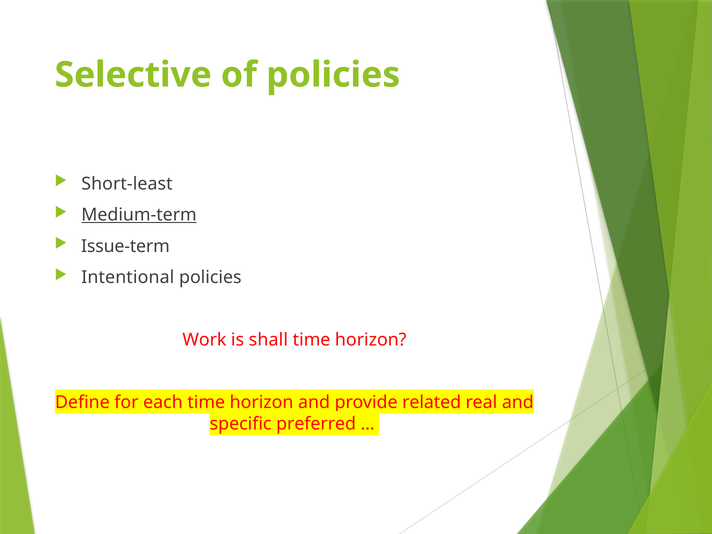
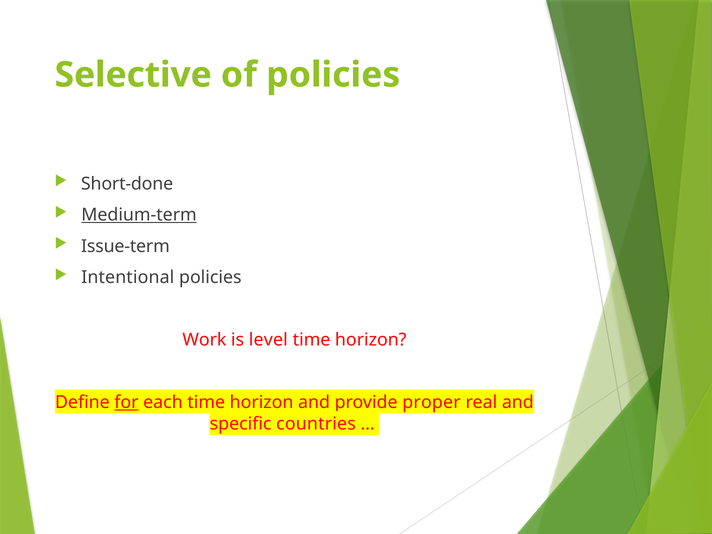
Short-least: Short-least -> Short-done
shall: shall -> level
for underline: none -> present
related: related -> proper
preferred: preferred -> countries
